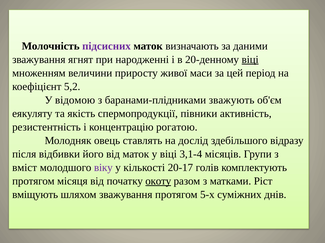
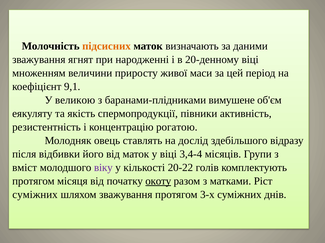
підсисних colour: purple -> orange
віці at (250, 60) underline: present -> none
5,2: 5,2 -> 9,1
відомою: відомою -> великою
зважують: зважують -> вимушене
3,1-4: 3,1-4 -> 3,4-4
20-17: 20-17 -> 20-22
вміщують at (35, 195): вміщують -> суміжних
5-х: 5-х -> 3-х
